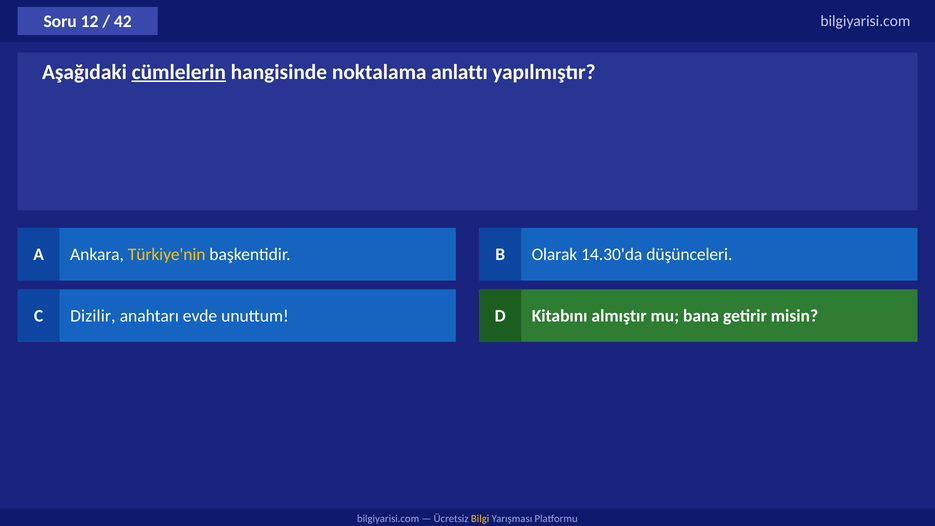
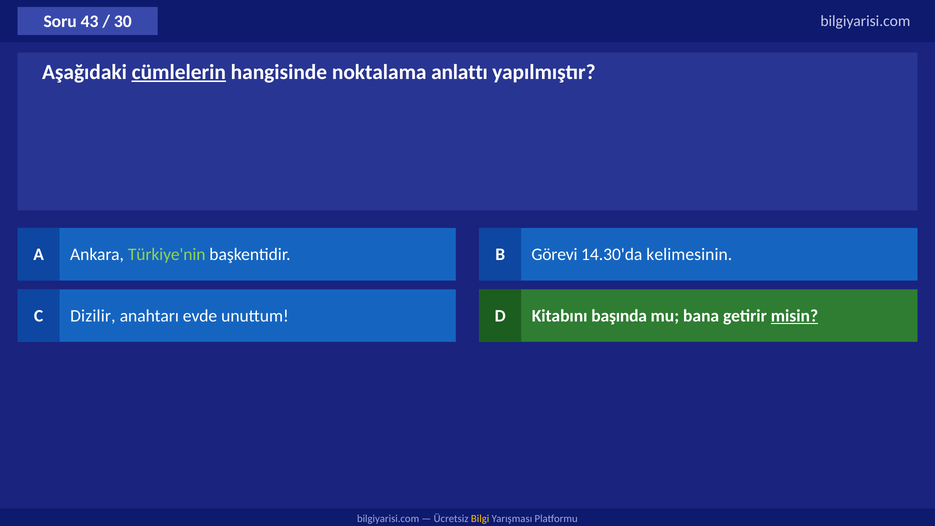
12: 12 -> 43
42: 42 -> 30
Türkiye'nin colour: yellow -> light green
Olarak: Olarak -> Görevi
düşünceleri: düşünceleri -> kelimesinin
almıştır: almıştır -> başında
misin underline: none -> present
